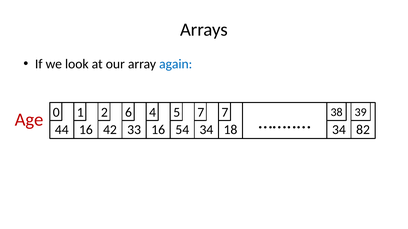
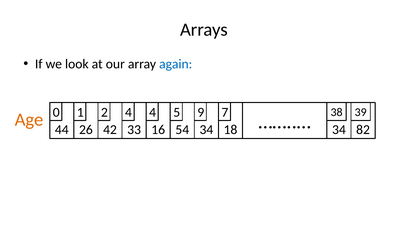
2 6: 6 -> 4
5 7: 7 -> 9
Age colour: red -> orange
44 16: 16 -> 26
